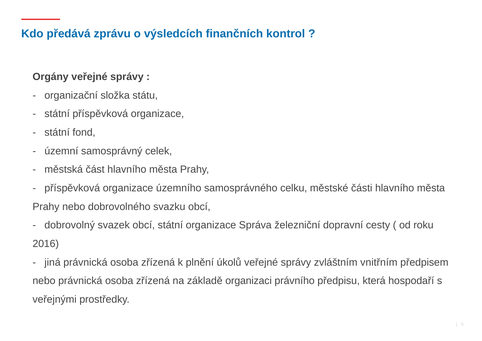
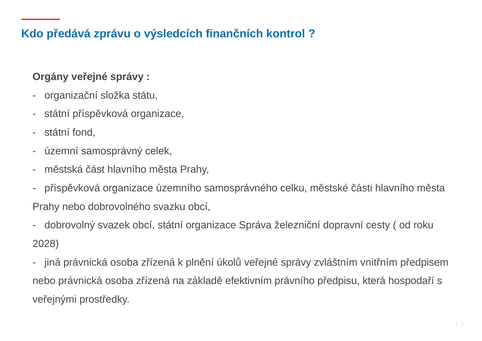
2016: 2016 -> 2028
organizaci: organizaci -> efektivním
